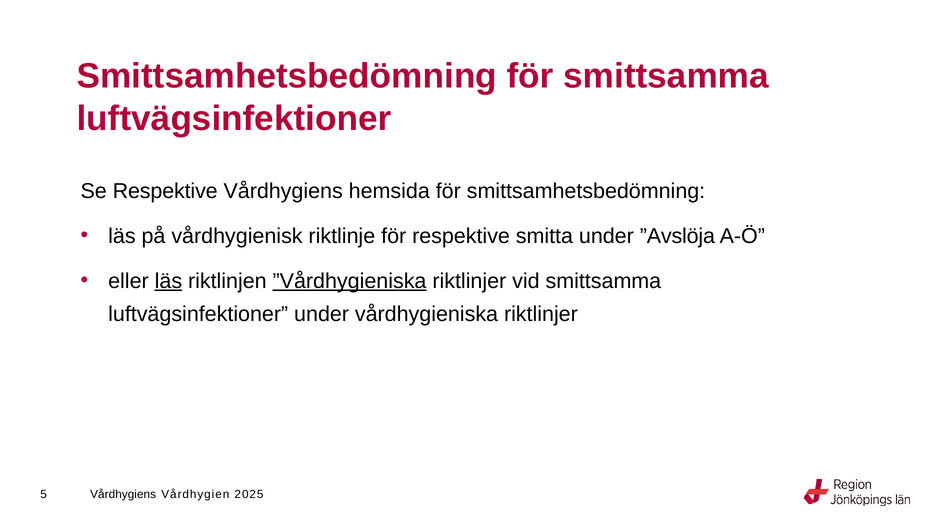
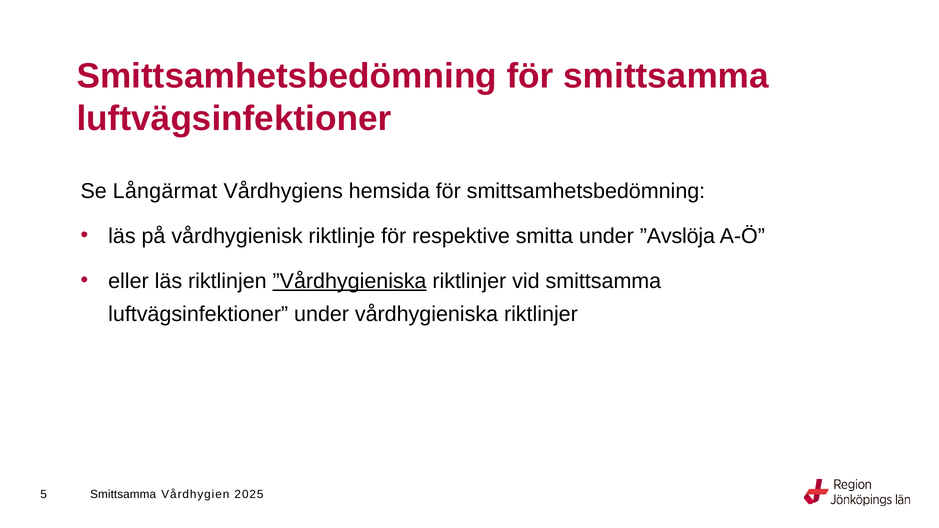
Se Respektive: Respektive -> Långärmat
läs at (168, 281) underline: present -> none
Vårdhygiens at (123, 495): Vårdhygiens -> Smittsamma
